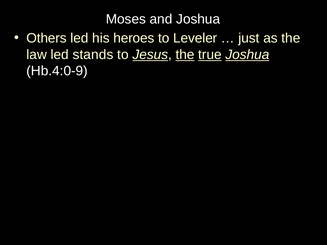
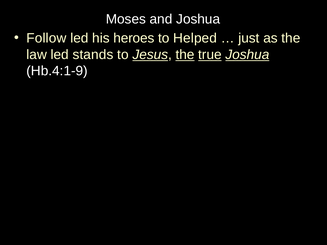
Others: Others -> Follow
Leveler: Leveler -> Helped
Hb.4:0-9: Hb.4:0-9 -> Hb.4:1-9
